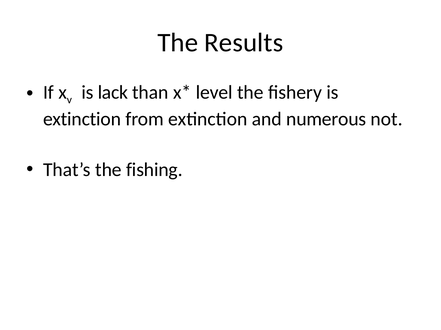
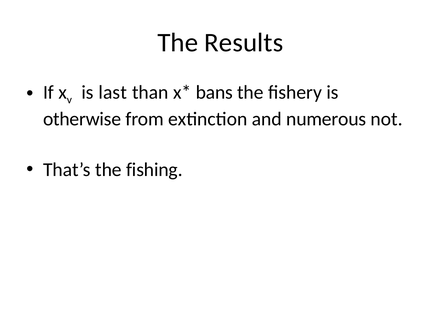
lack: lack -> last
level: level -> bans
extinction at (82, 119): extinction -> otherwise
